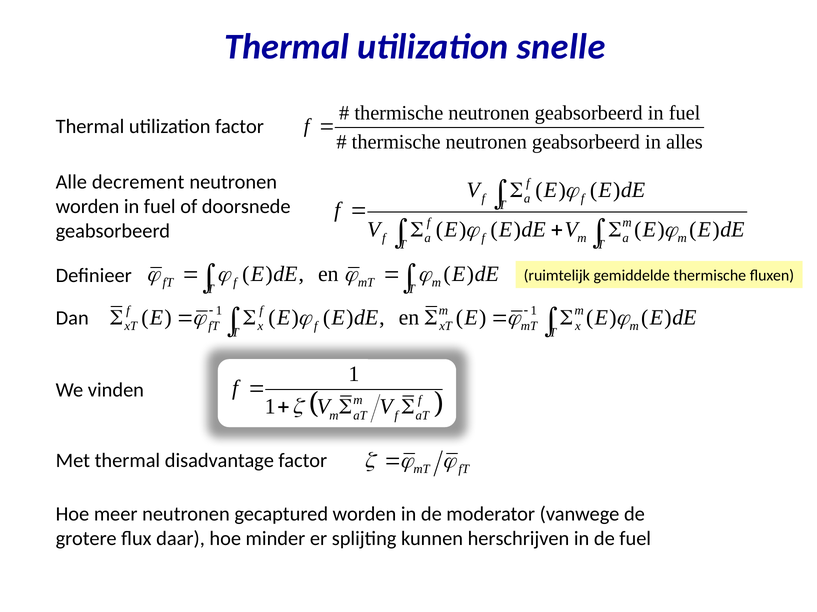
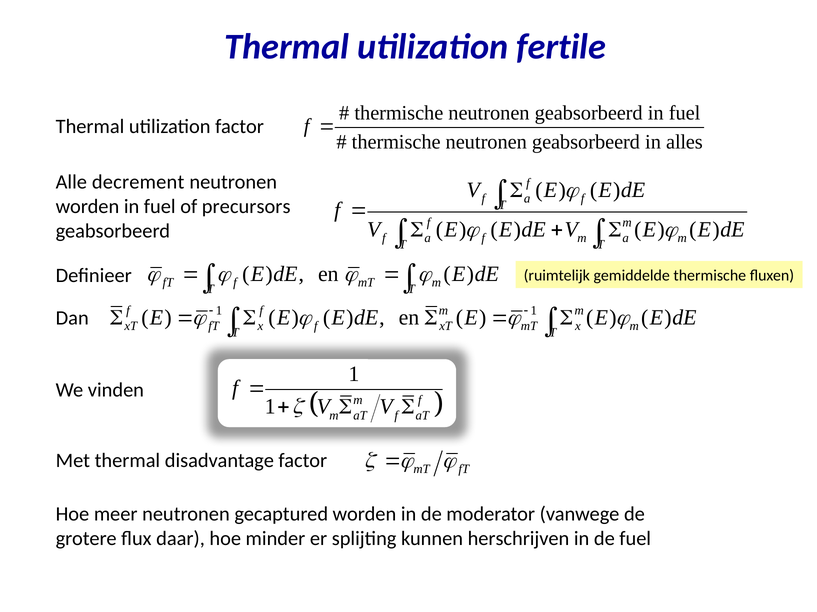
snelle: snelle -> fertile
doorsnede: doorsnede -> precursors
